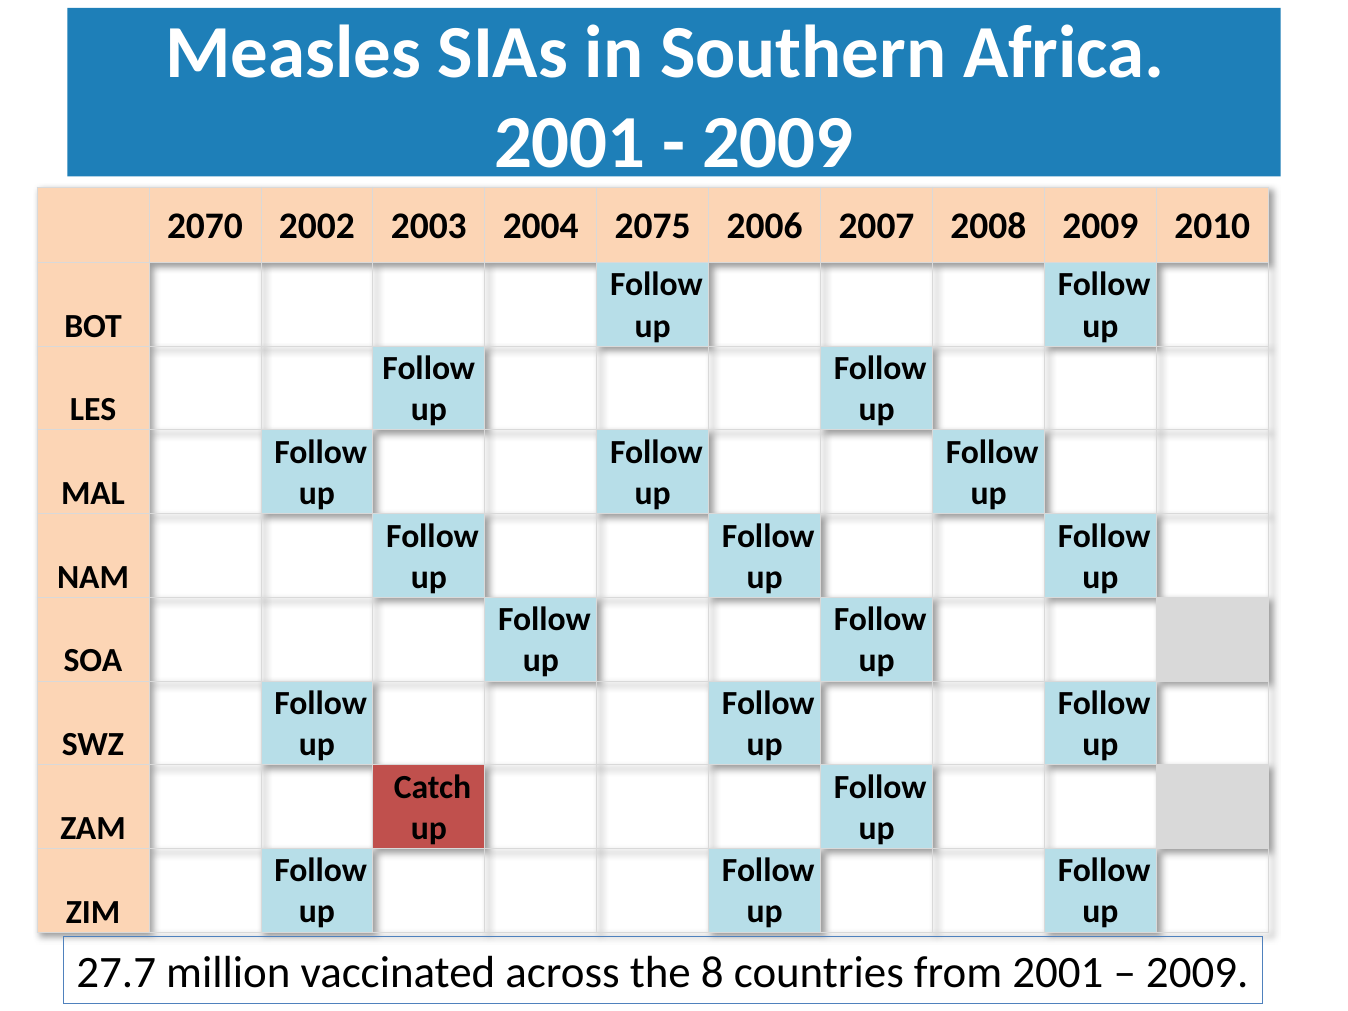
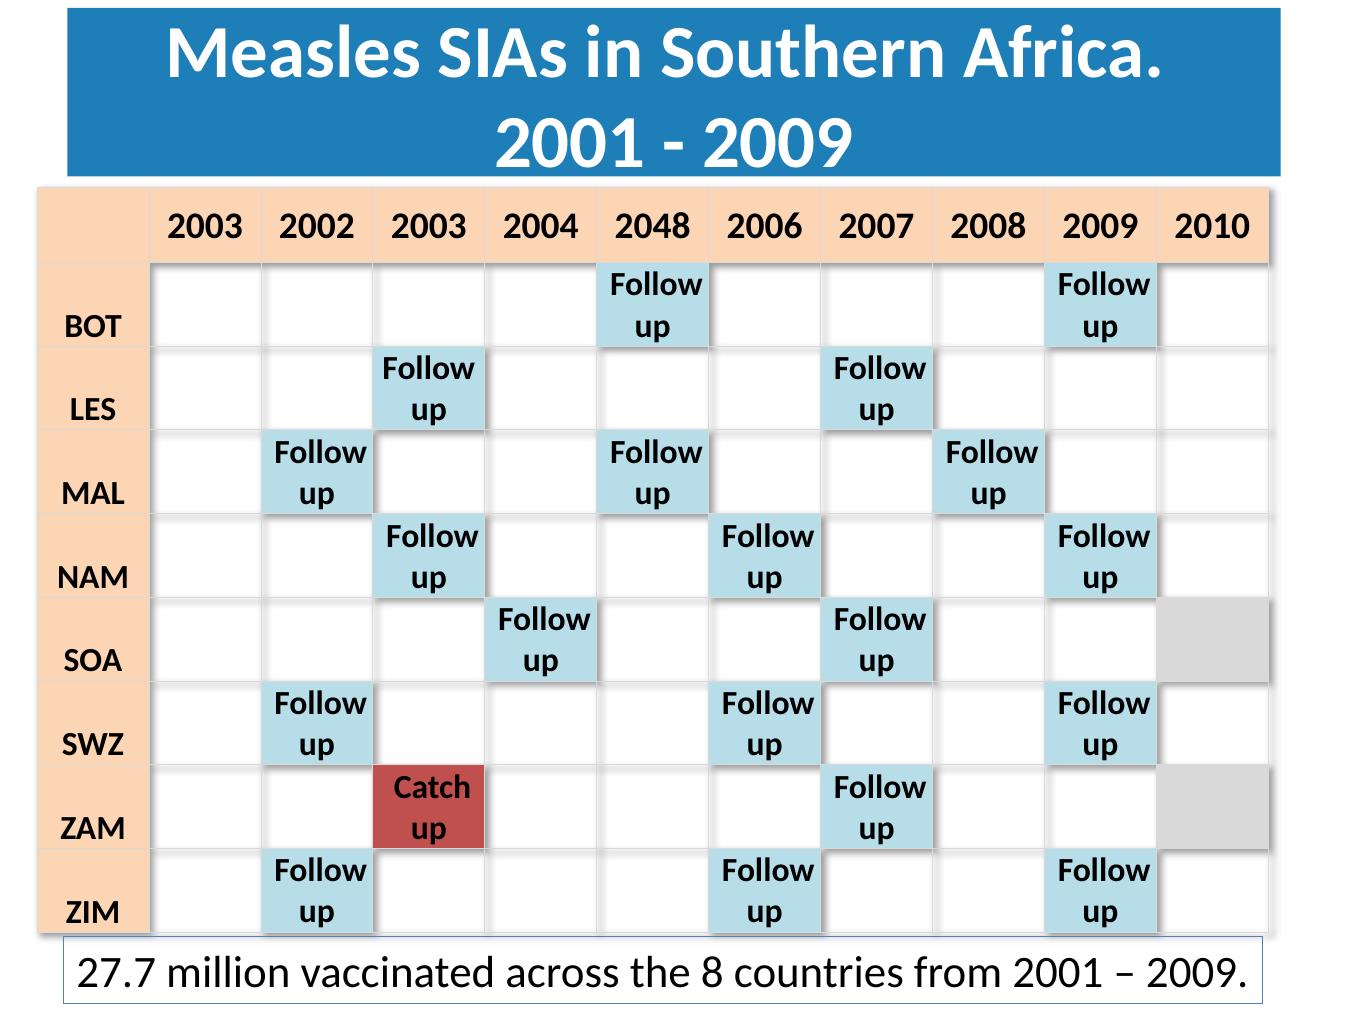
2070 at (205, 226): 2070 -> 2003
2075: 2075 -> 2048
